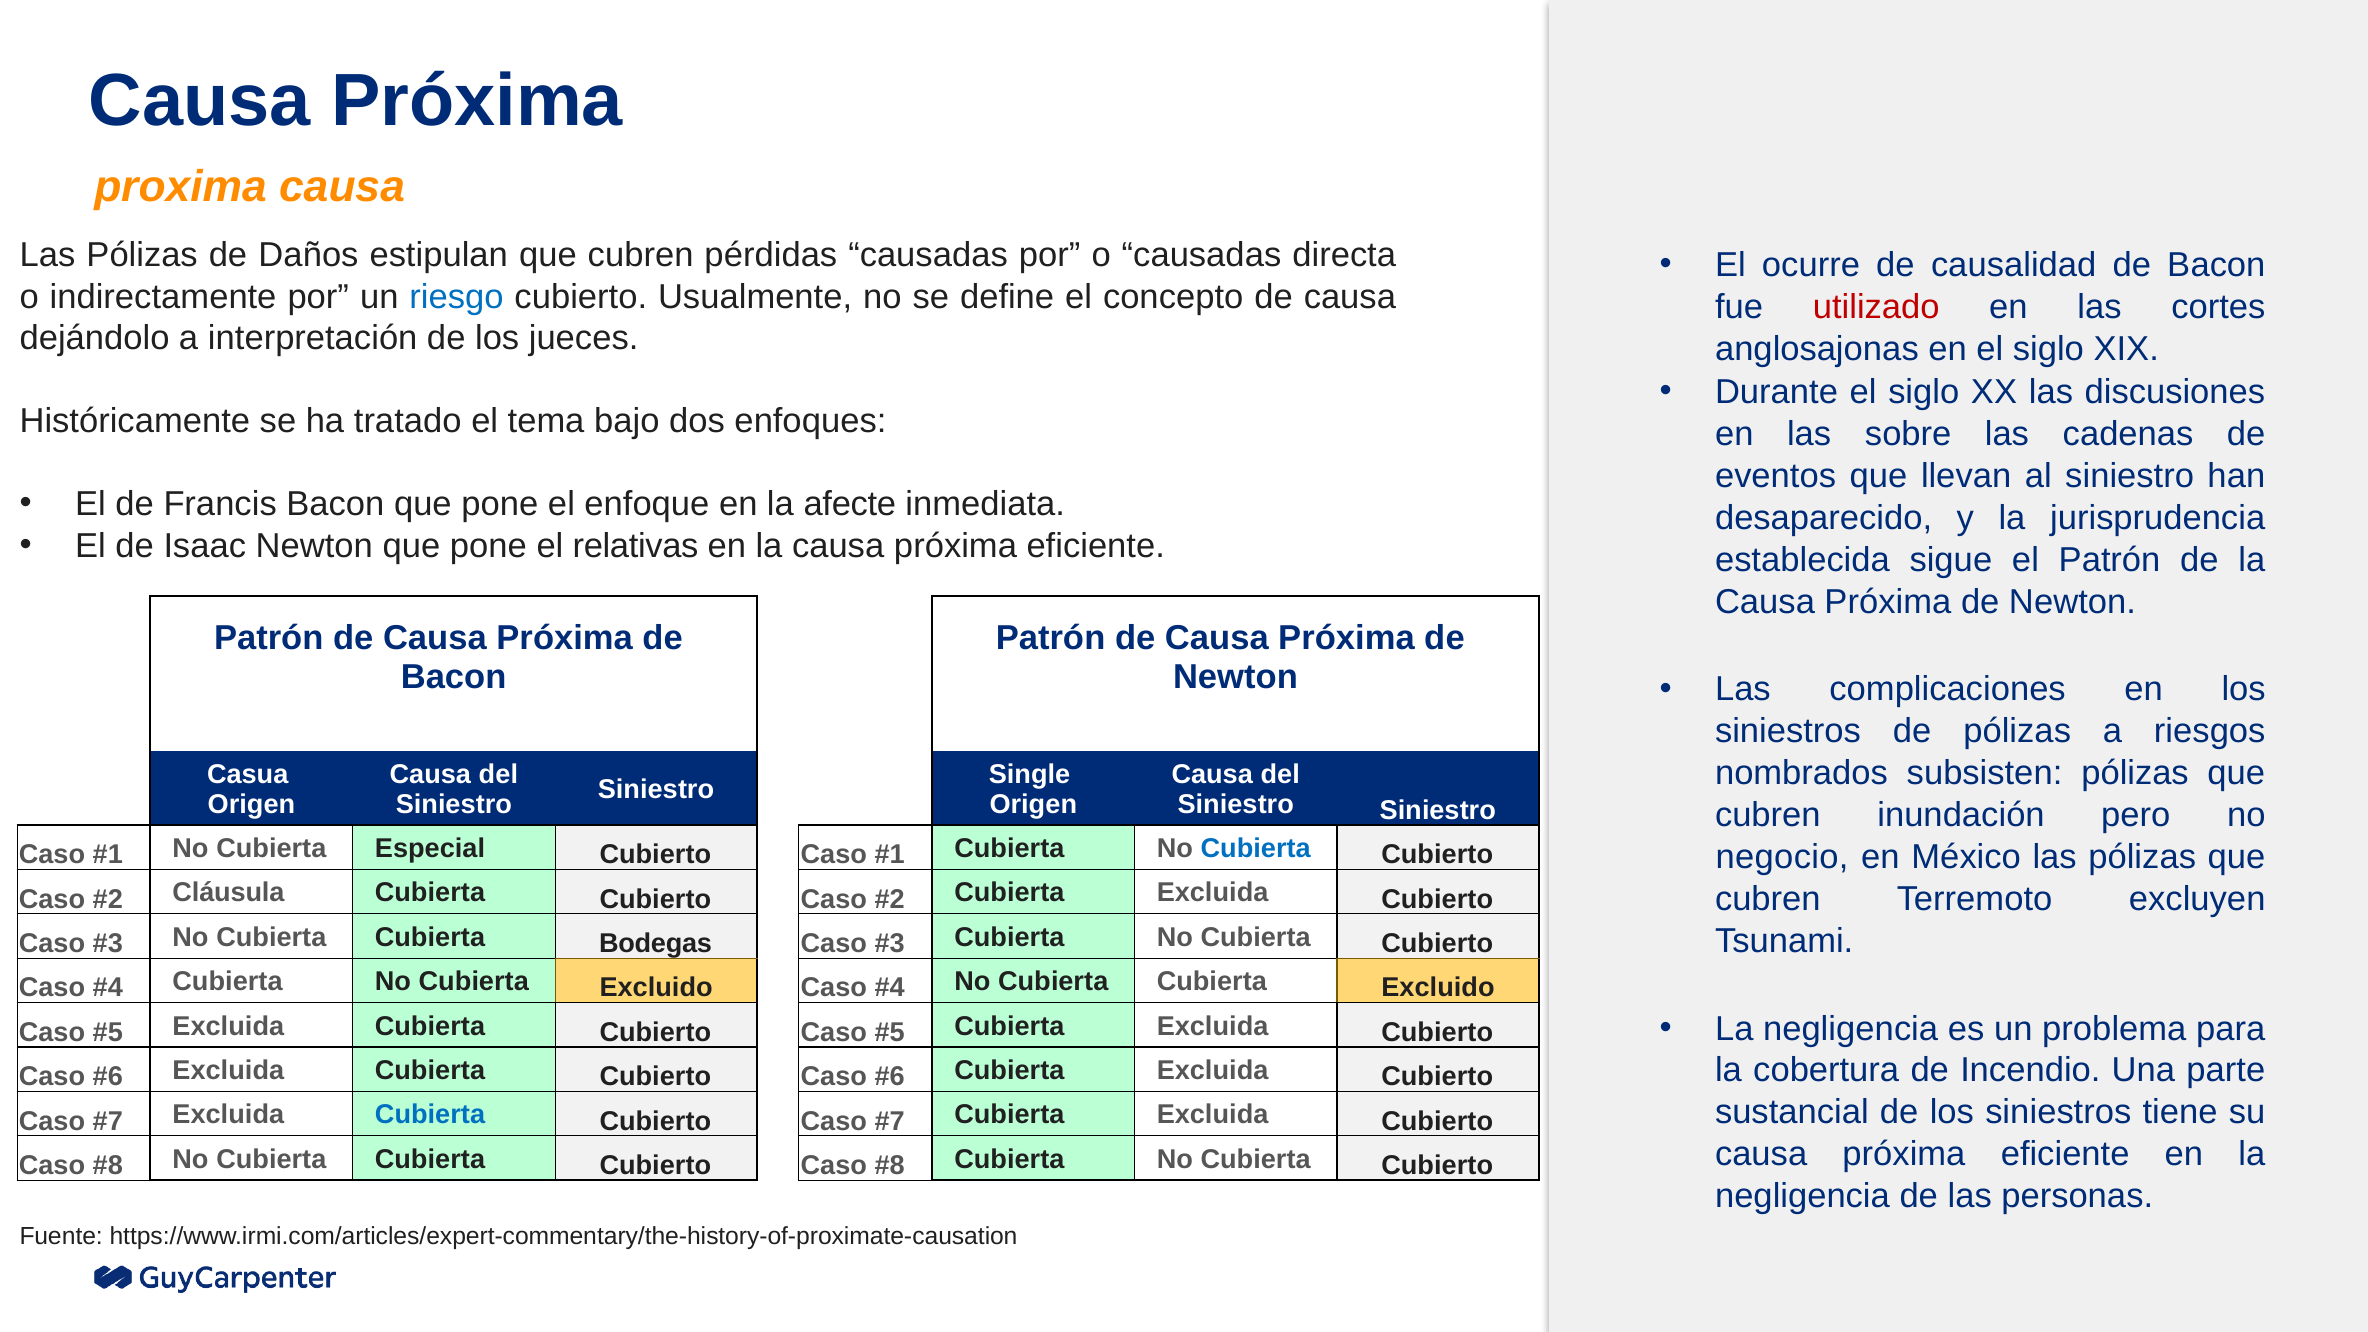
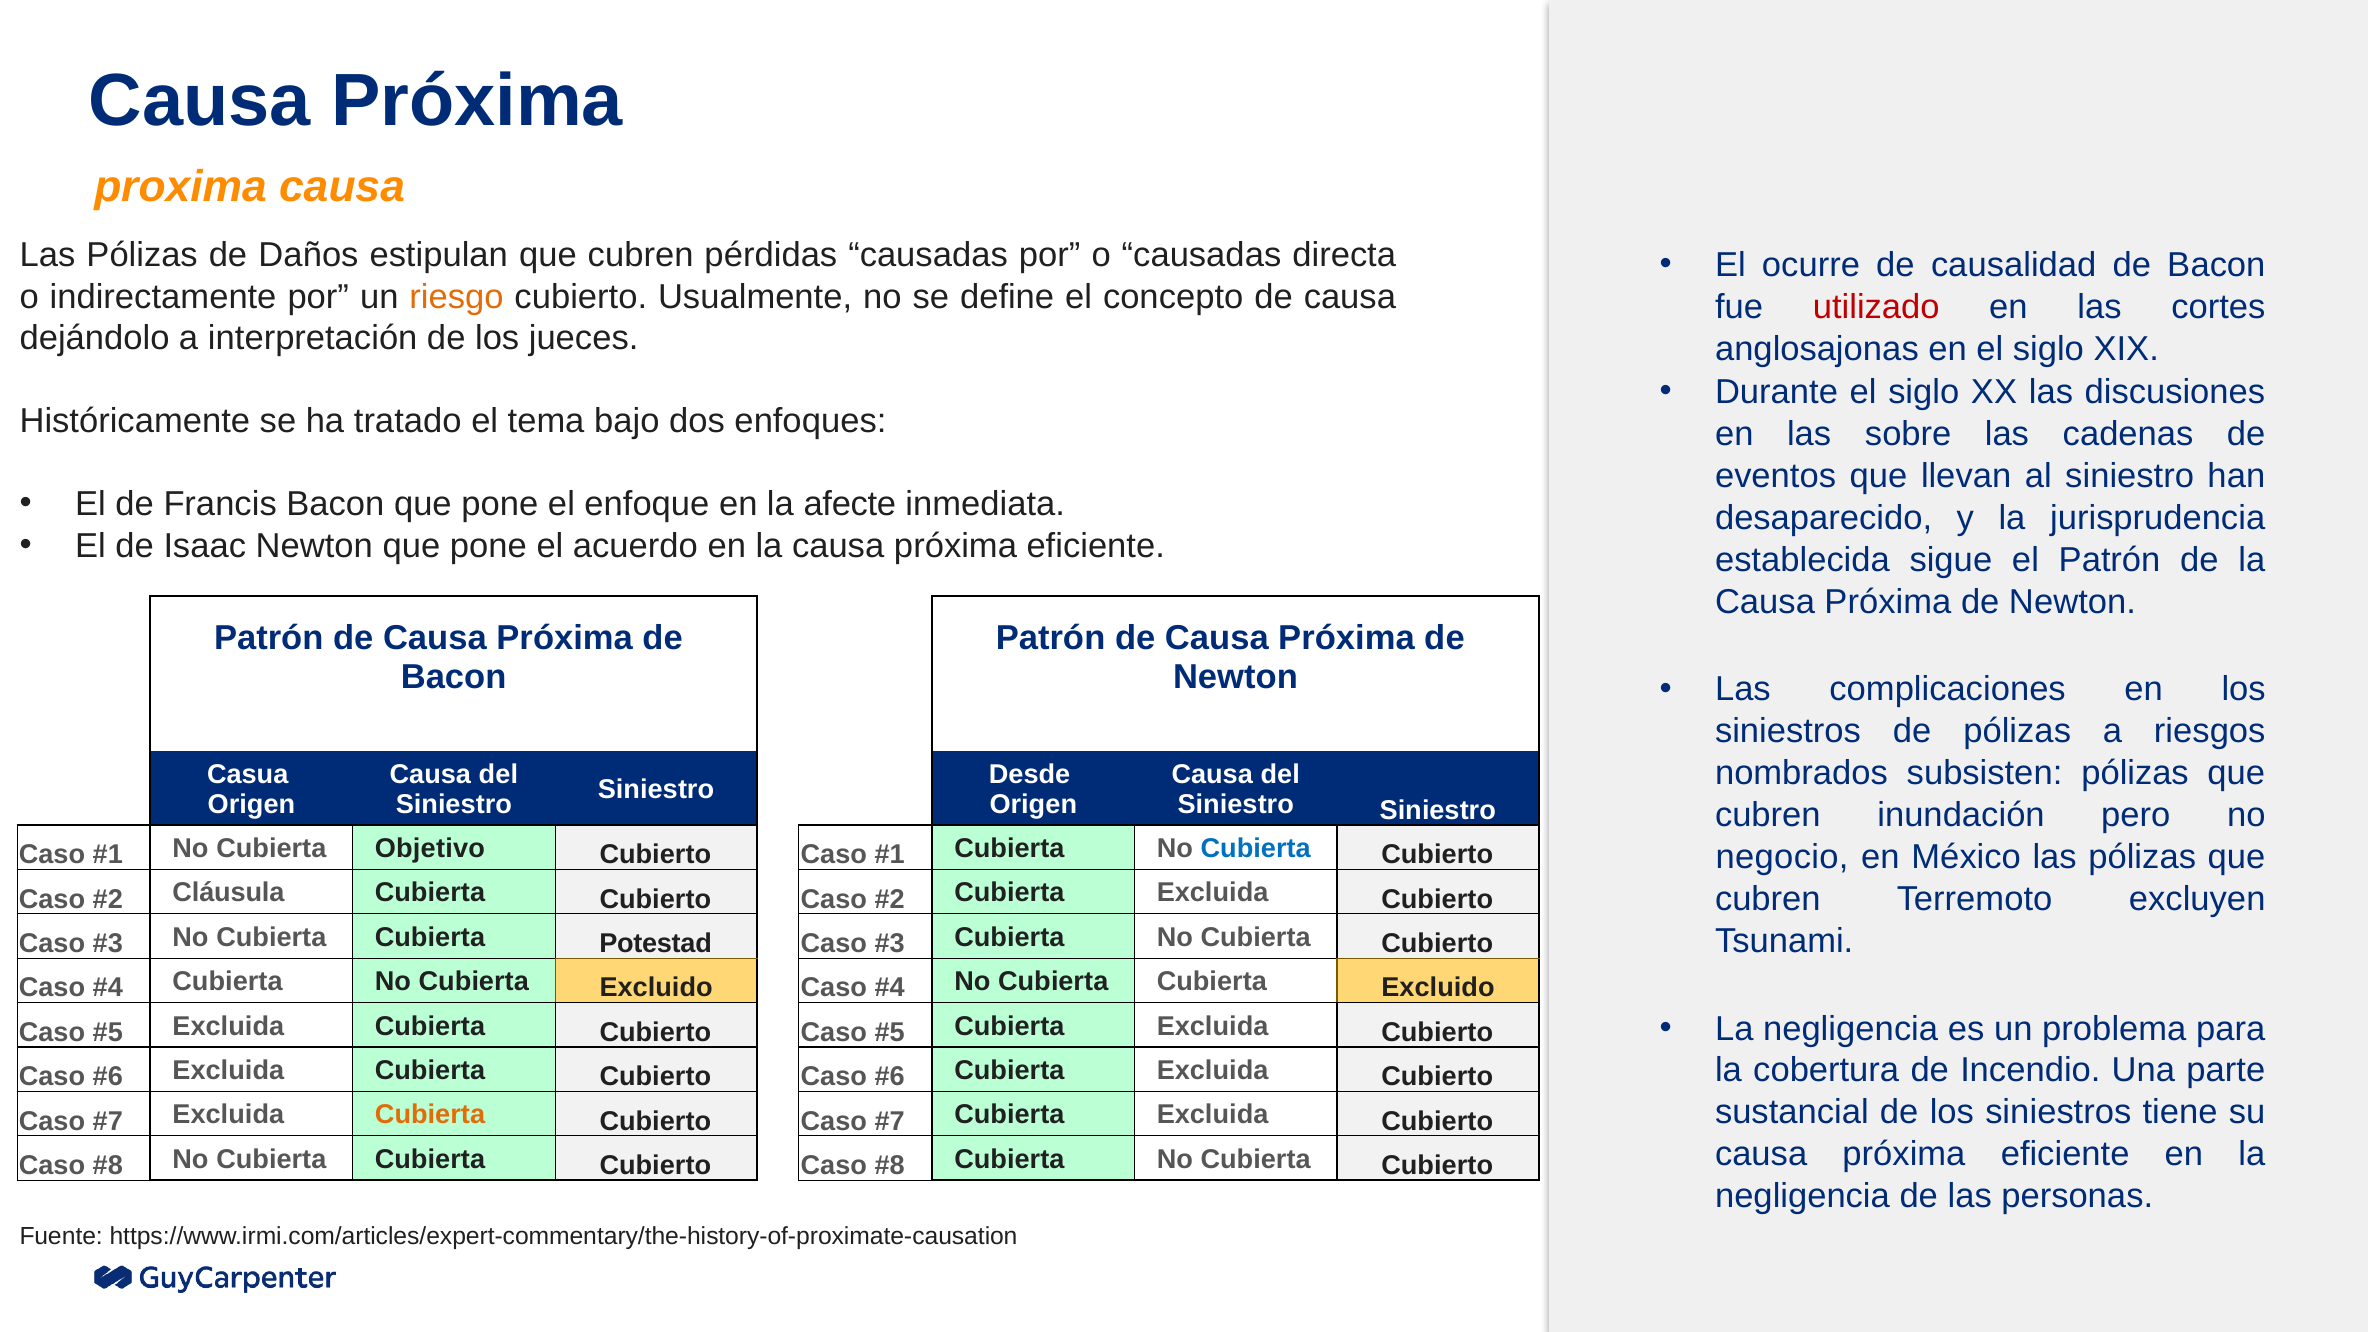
riesgo colour: blue -> orange
relativas: relativas -> acuerdo
Single: Single -> Desde
Especial: Especial -> Objetivo
Bodegas: Bodegas -> Potestad
Cubierta at (430, 1115) colour: blue -> orange
